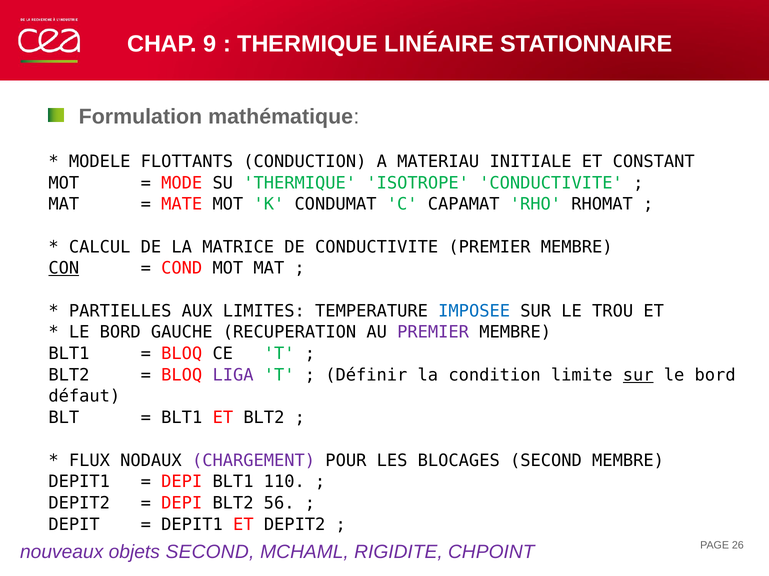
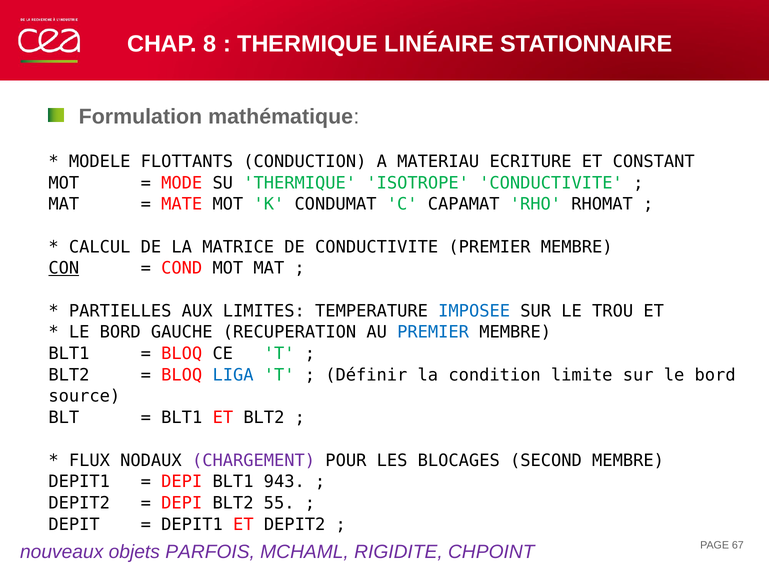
9: 9 -> 8
INITIALE: INITIALE -> ECRITURE
PREMIER at (433, 333) colour: purple -> blue
LIGA colour: purple -> blue
sur at (638, 376) underline: present -> none
défaut: défaut -> source
110: 110 -> 943
56: 56 -> 55
26: 26 -> 67
objets SECOND: SECOND -> PARFOIS
